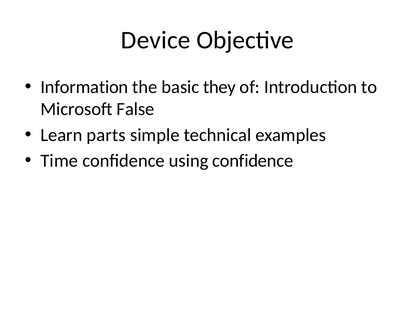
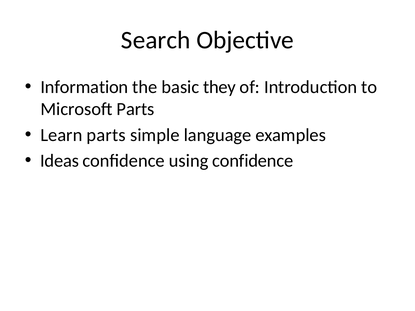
Device: Device -> Search
Microsoft False: False -> Parts
technical: technical -> language
Time: Time -> Ideas
